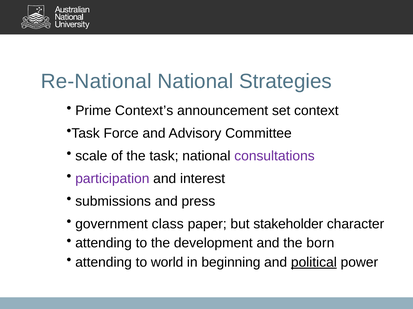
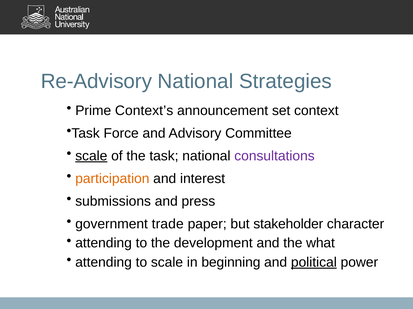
Re-National: Re-National -> Re-Advisory
scale at (91, 156) underline: none -> present
participation colour: purple -> orange
class: class -> trade
born: born -> what
to world: world -> scale
